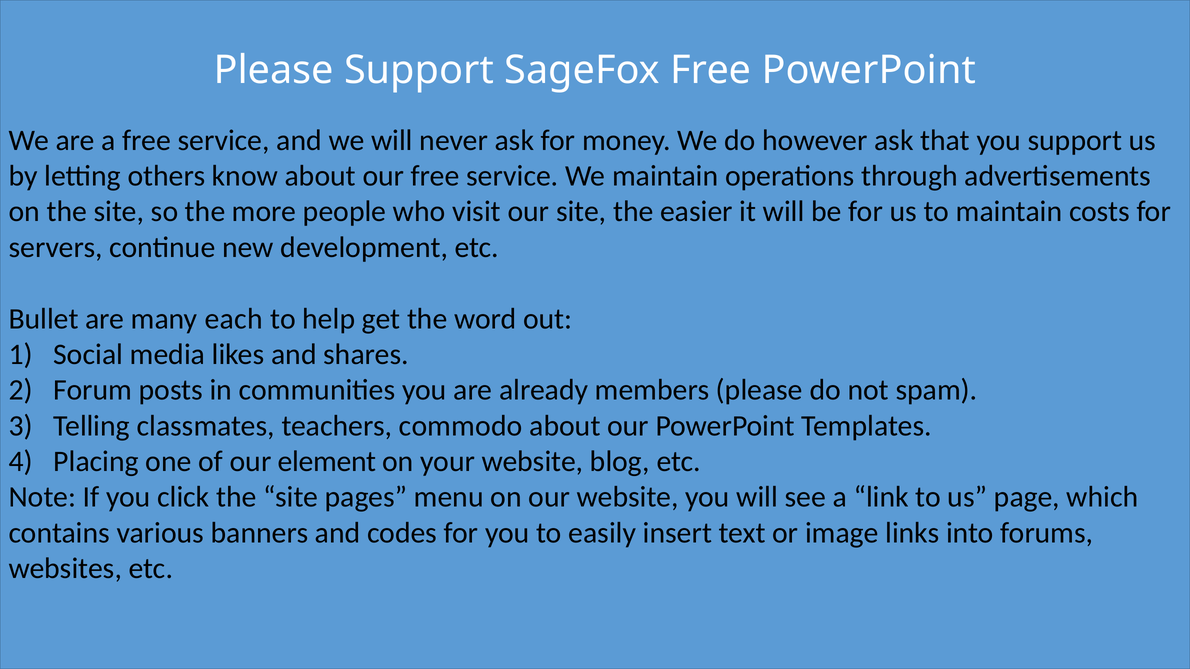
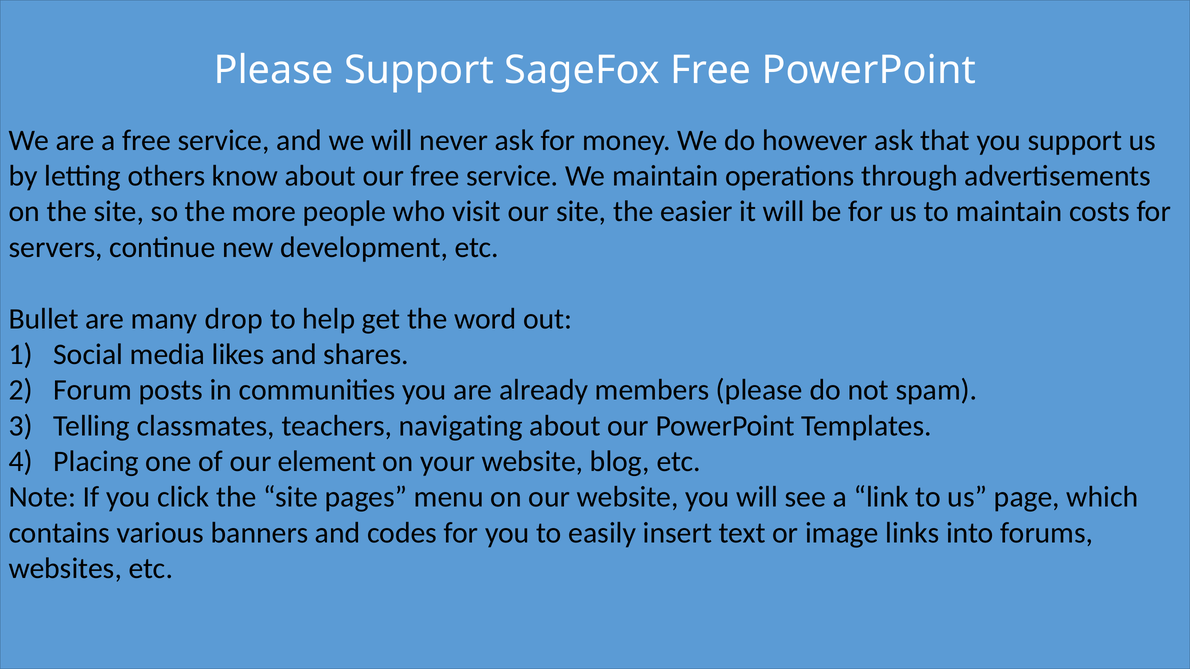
each: each -> drop
commodo: commodo -> navigating
